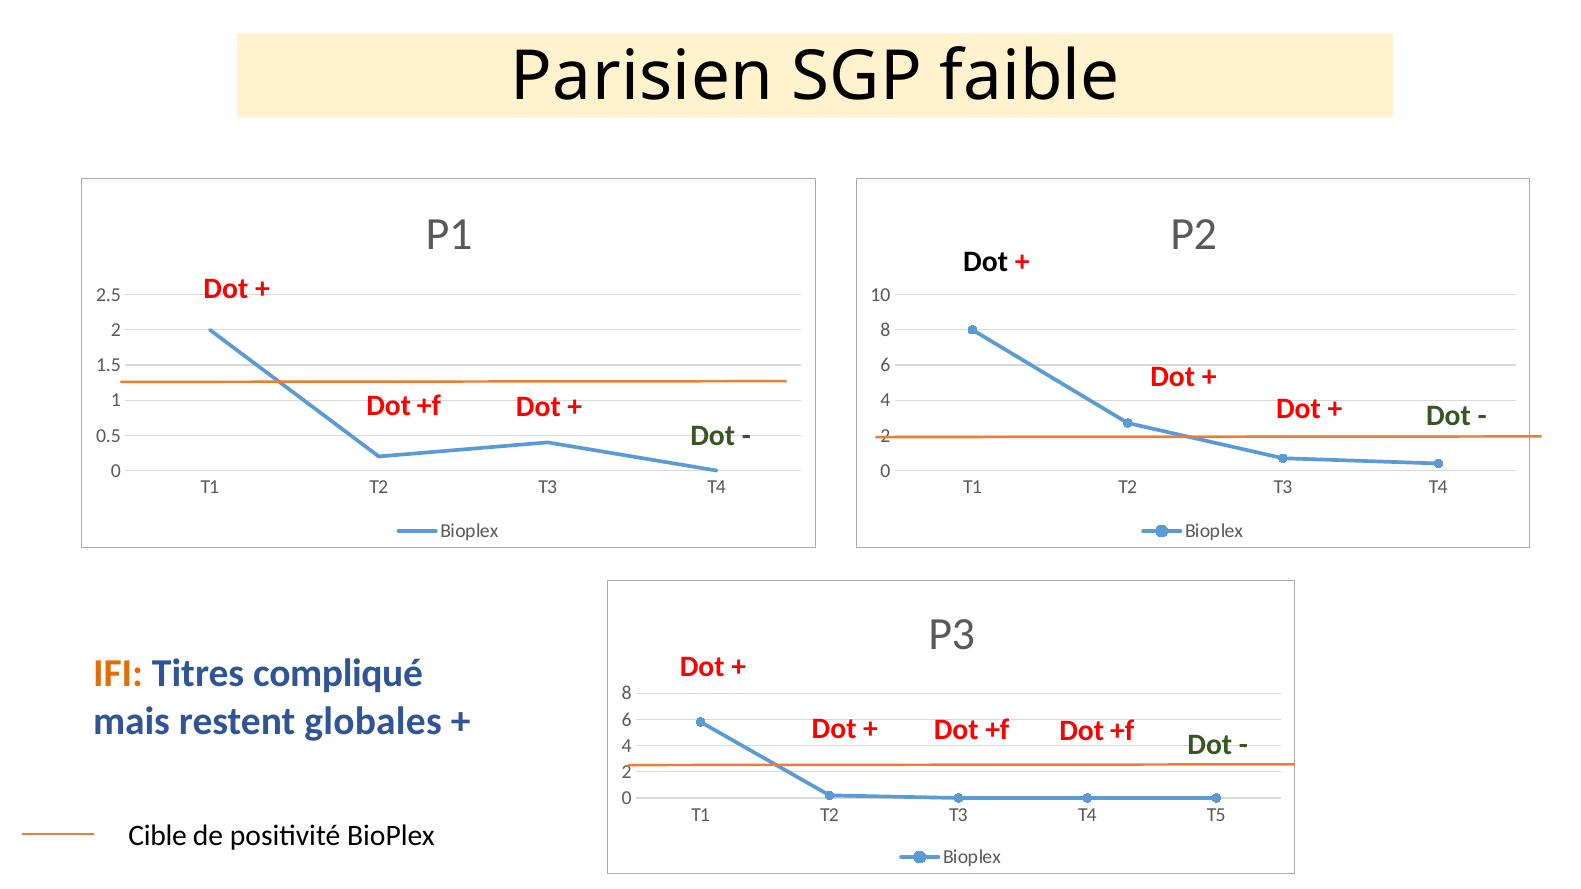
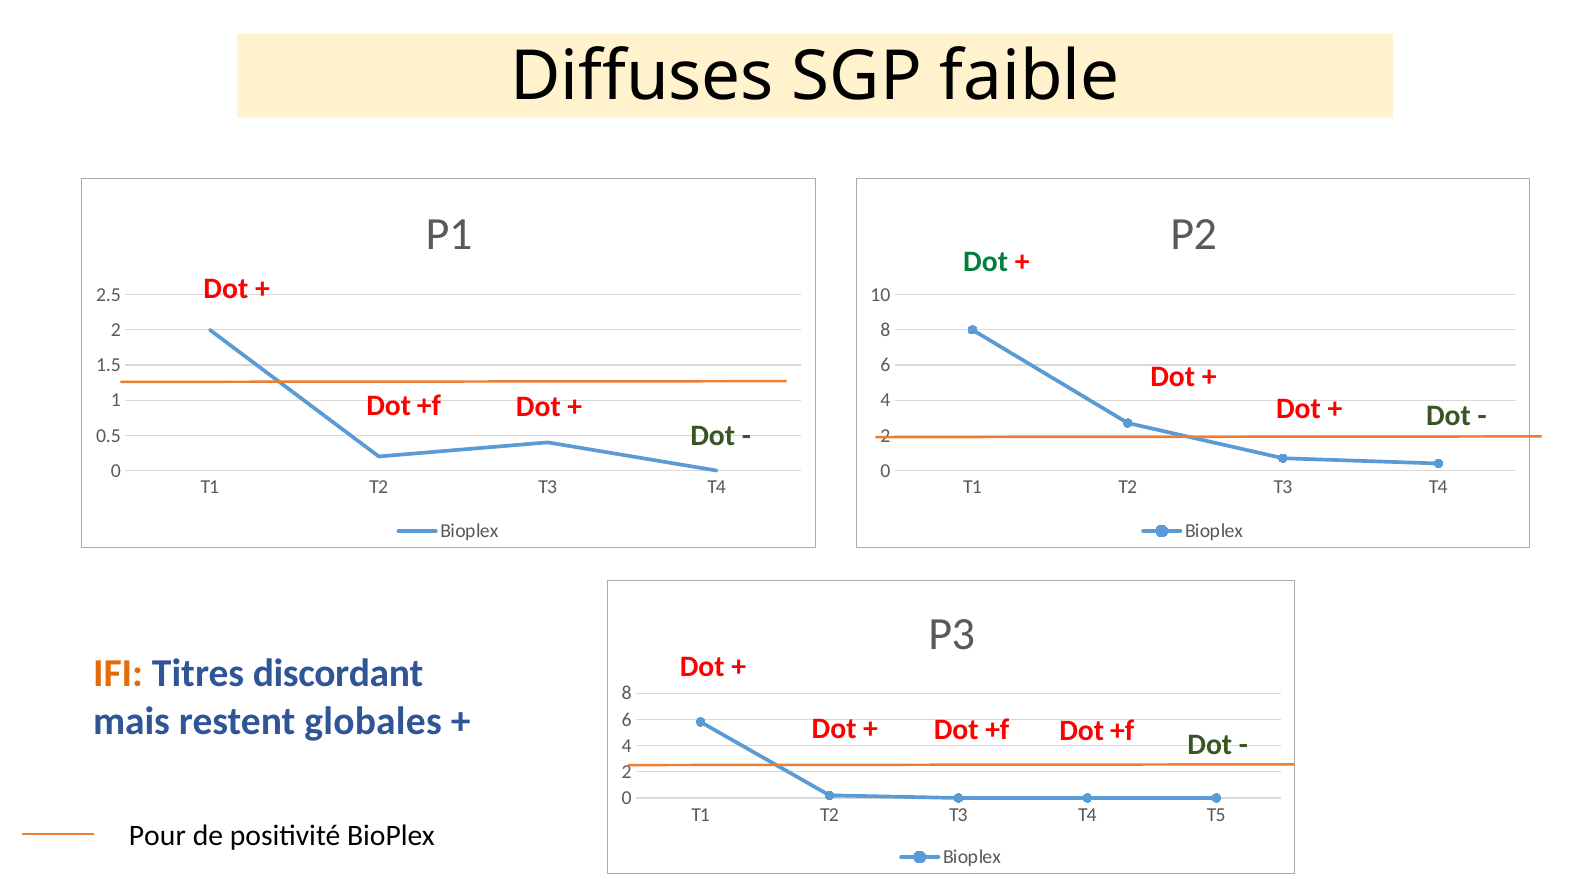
Parisien: Parisien -> Diffuses
Dot at (986, 262) colour: black -> green
compliqué: compliqué -> discordant
Cible: Cible -> Pour
